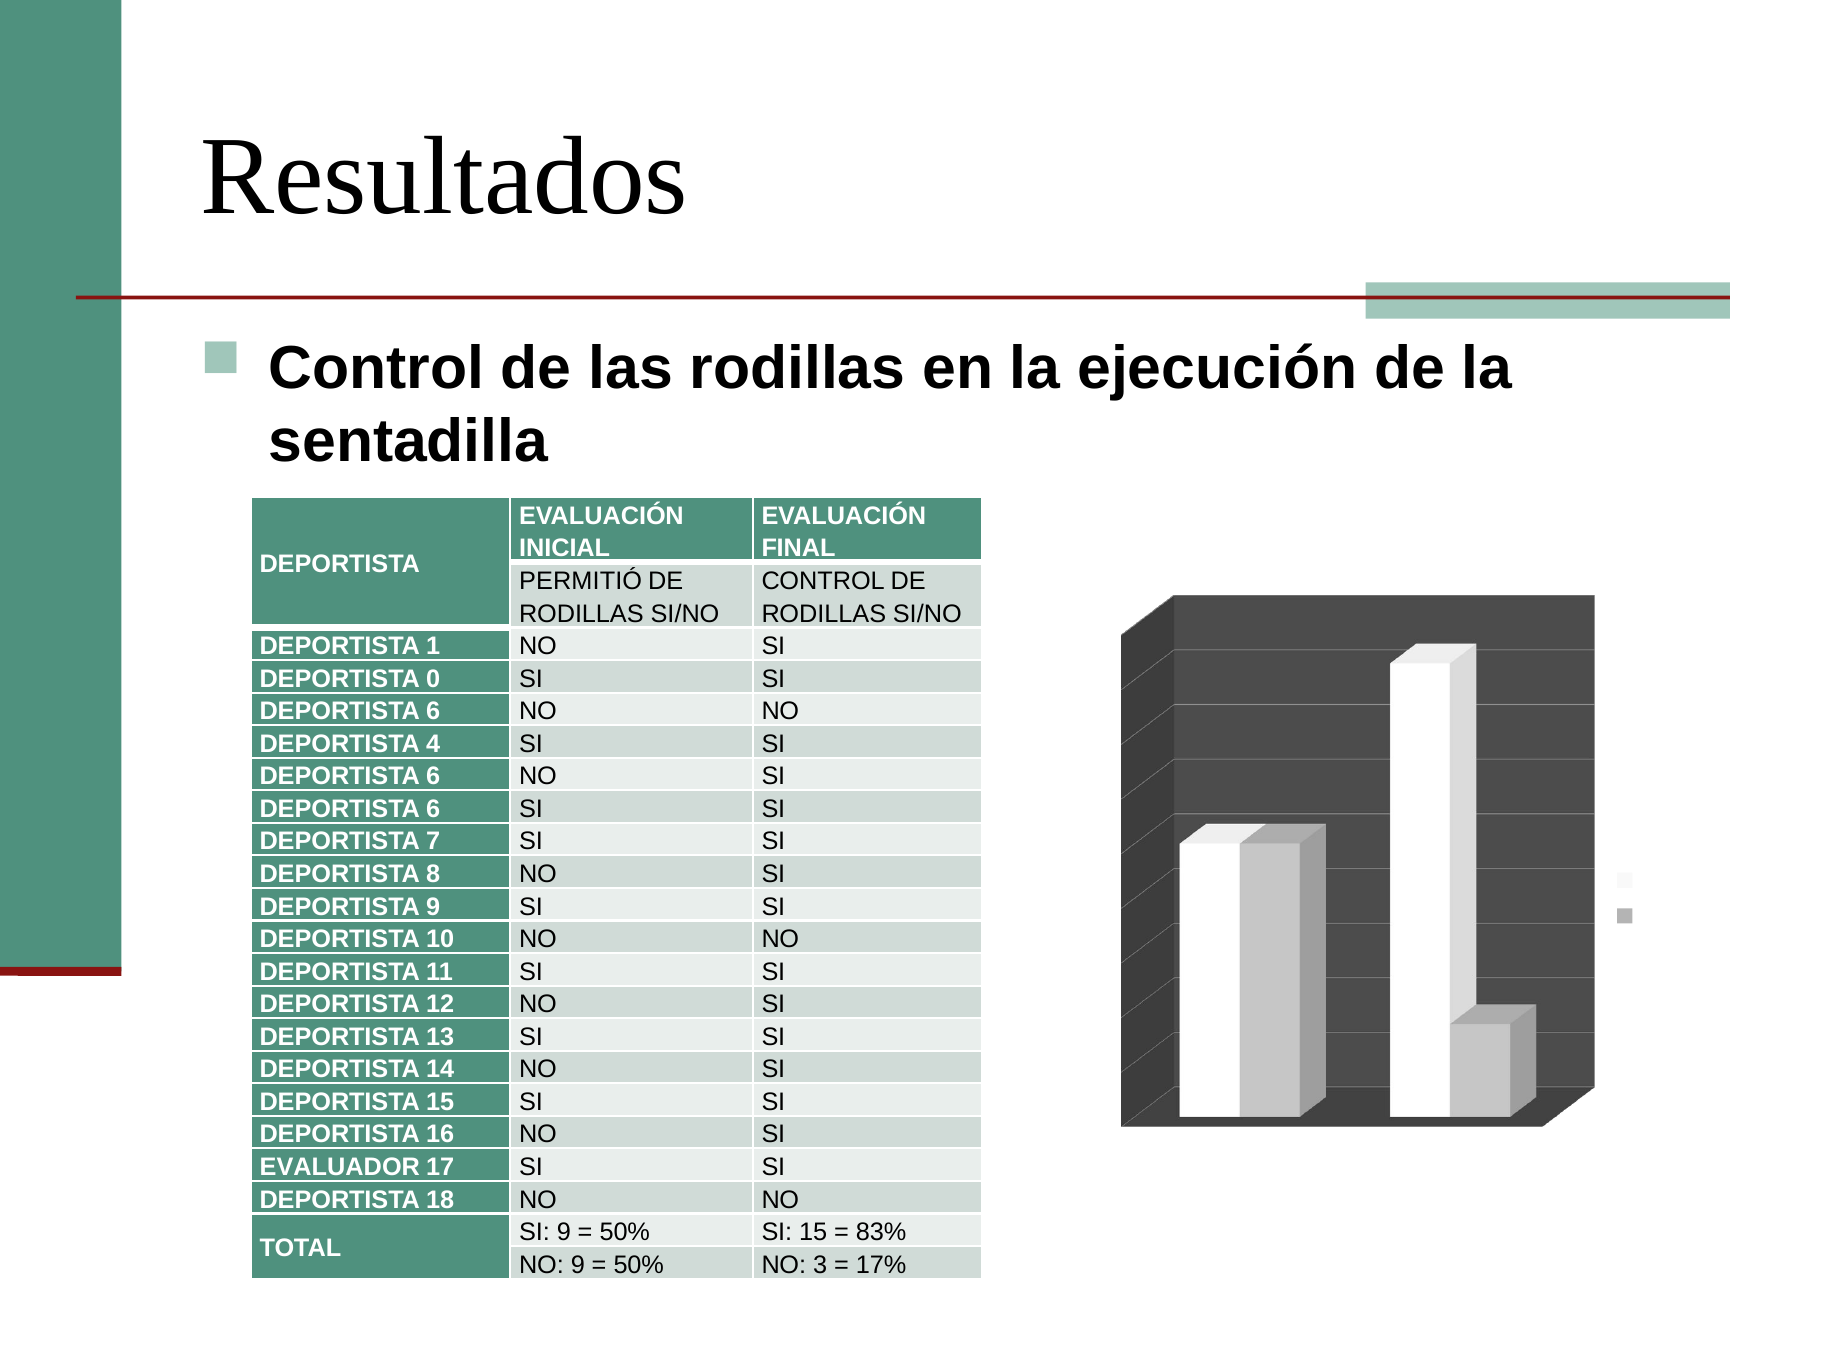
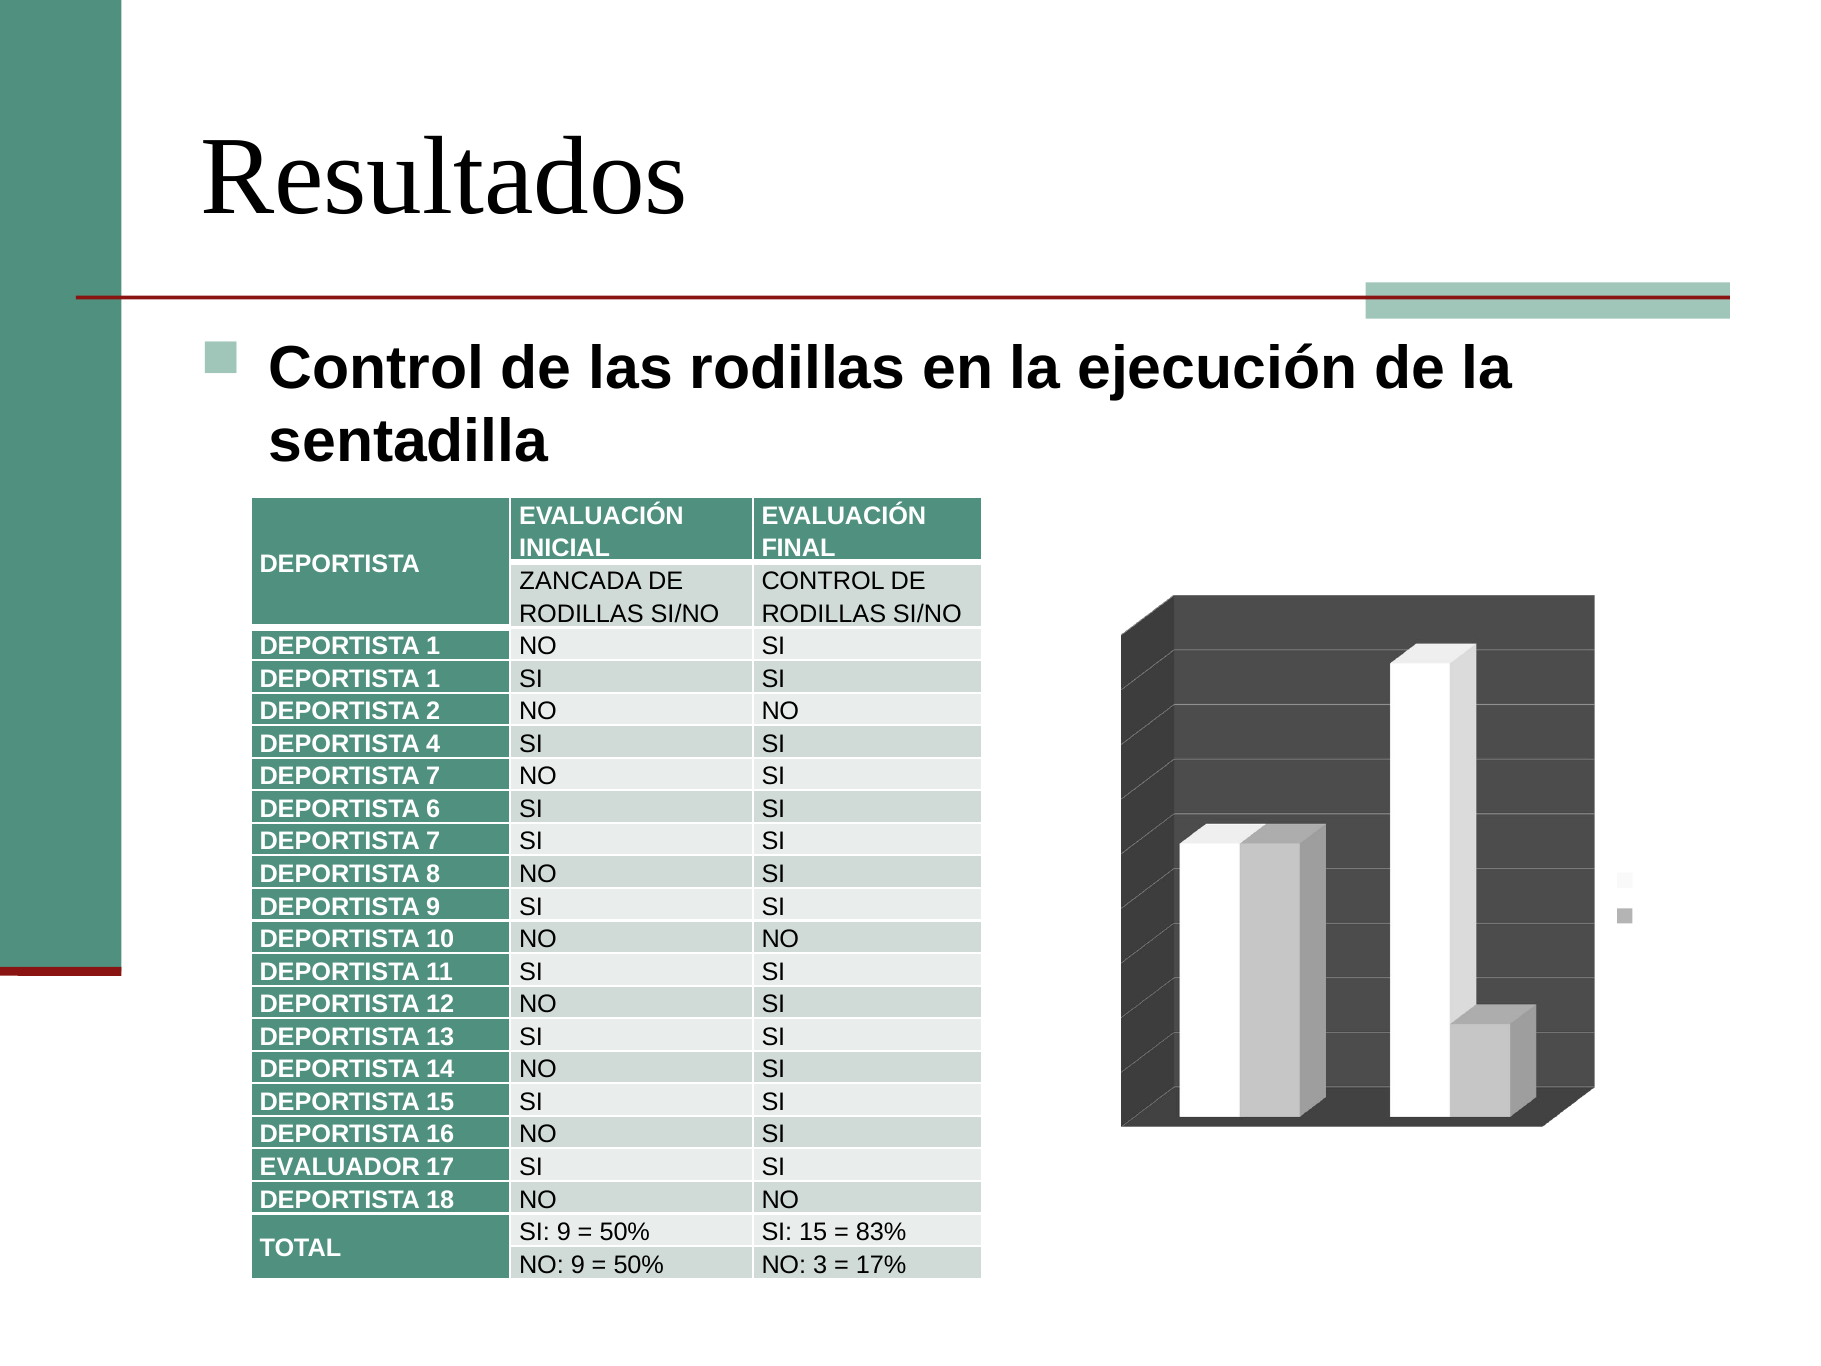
PERMITIÓ: PERMITIÓ -> ZANCADA
0 at (433, 679): 0 -> 1
6 at (433, 711): 6 -> 2
6 at (433, 776): 6 -> 7
